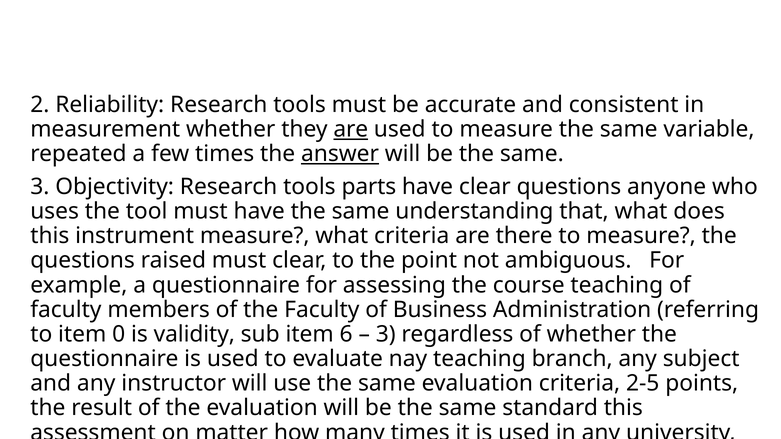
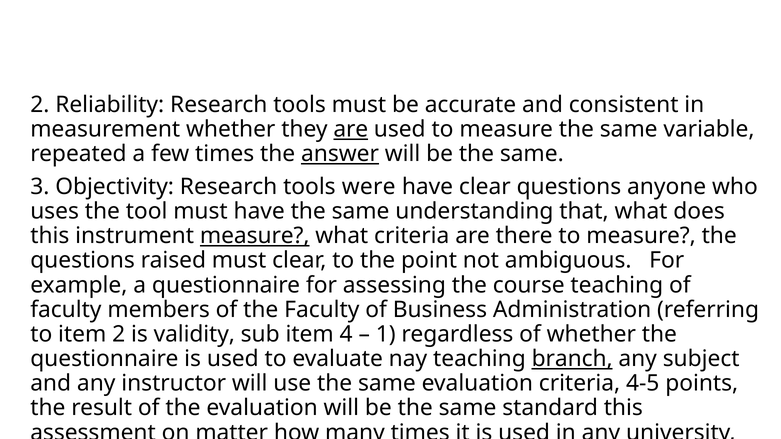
parts: parts -> were
measure at (255, 236) underline: none -> present
item 0: 0 -> 2
6: 6 -> 4
3 at (386, 334): 3 -> 1
branch underline: none -> present
2-5: 2-5 -> 4-5
